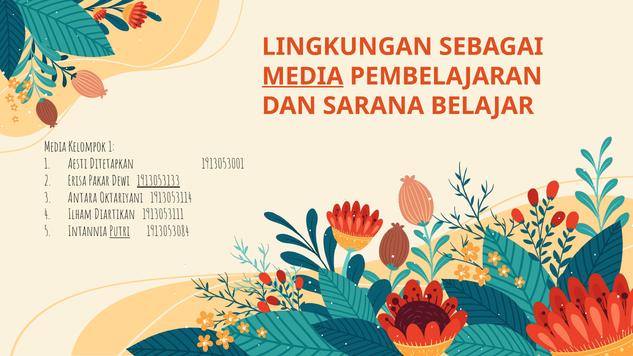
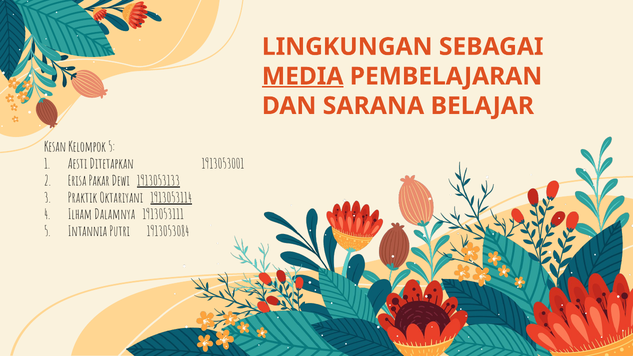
Media at (55, 147): Media -> Kesan
Kelompok 1: 1 -> 5
Antara: Antara -> Praktik
1913053114 underline: none -> present
Diartikan: Diartikan -> Dalamnya
Putri underline: present -> none
